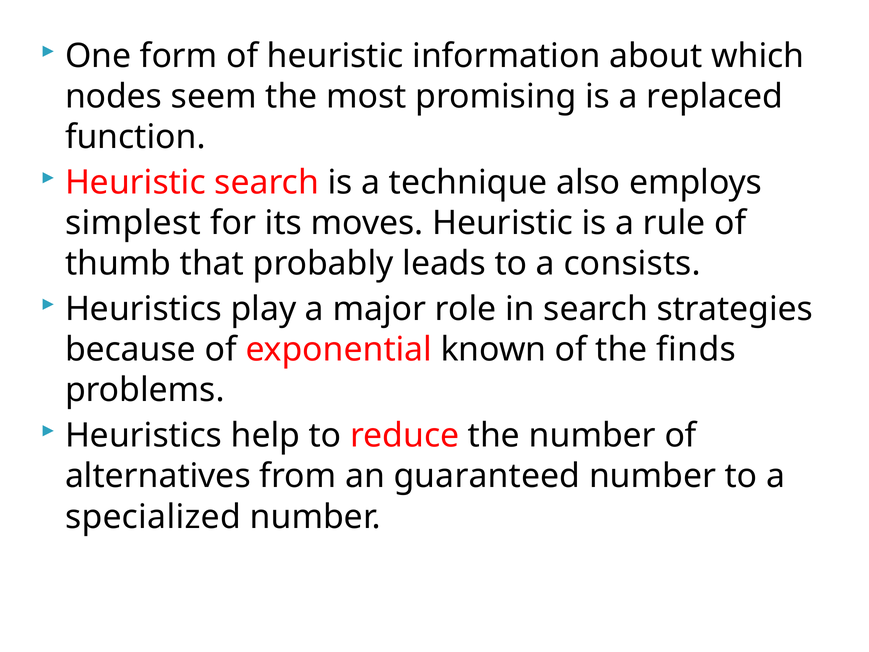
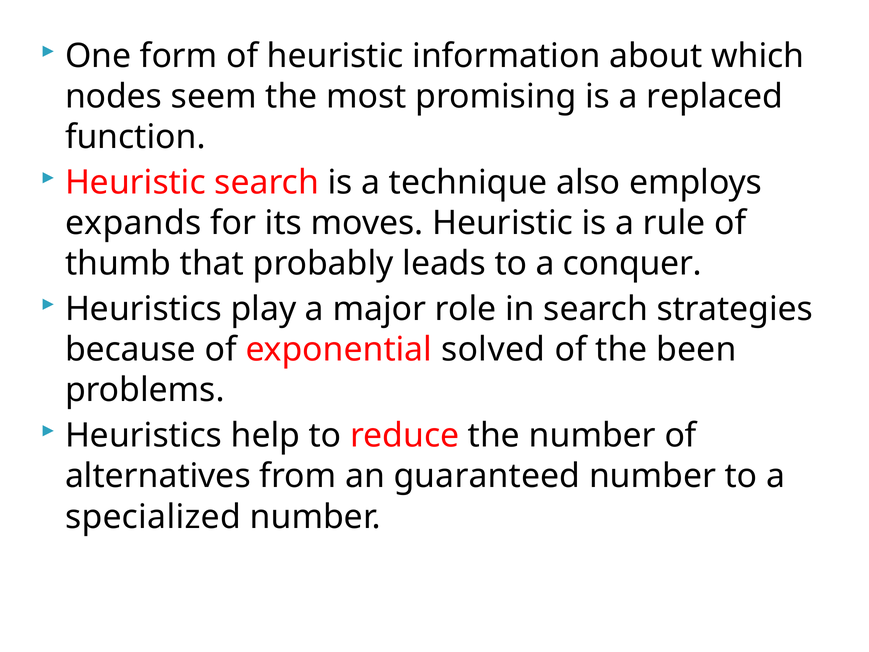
simplest: simplest -> expands
consists: consists -> conquer
known: known -> solved
finds: finds -> been
